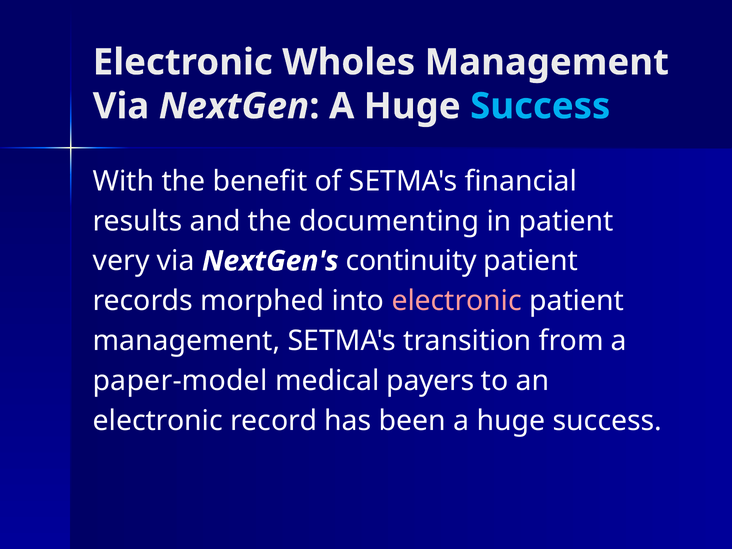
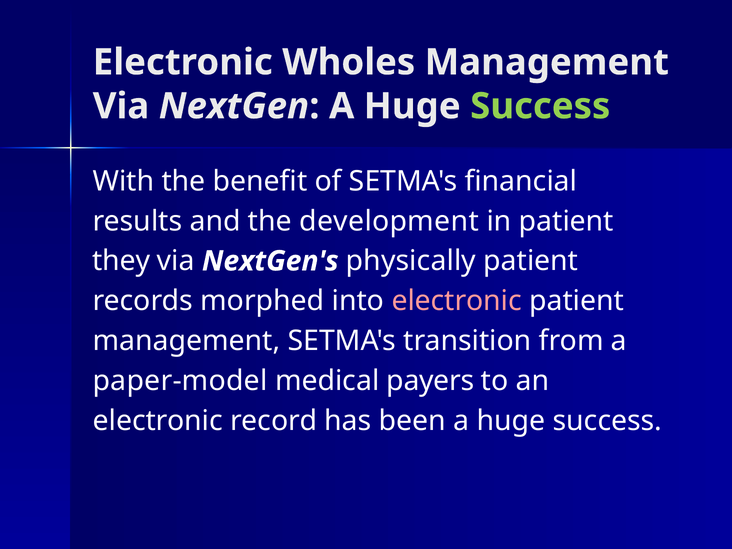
Success at (540, 106) colour: light blue -> light green
documenting: documenting -> development
very: very -> they
continuity: continuity -> physically
